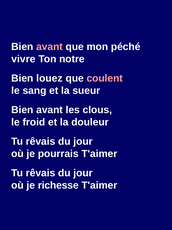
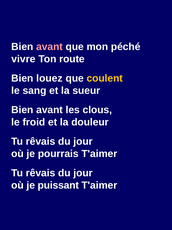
notre: notre -> route
coulent colour: pink -> yellow
richesse: richesse -> puissant
